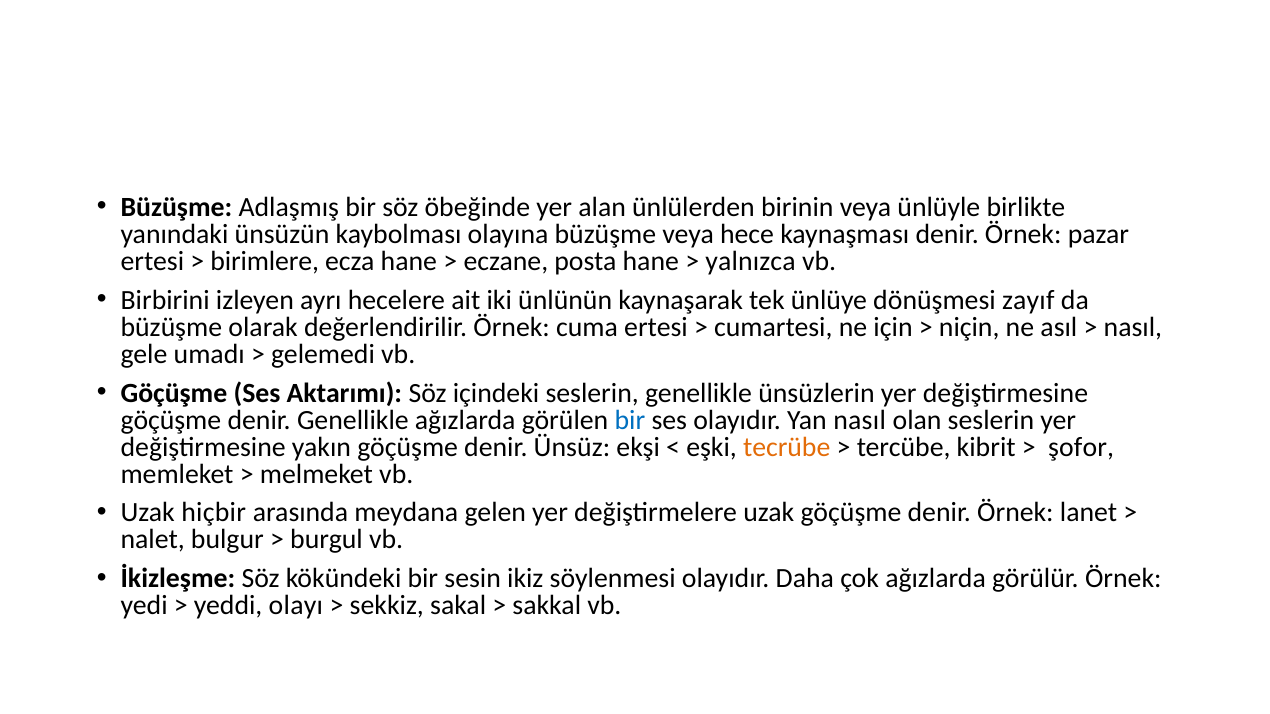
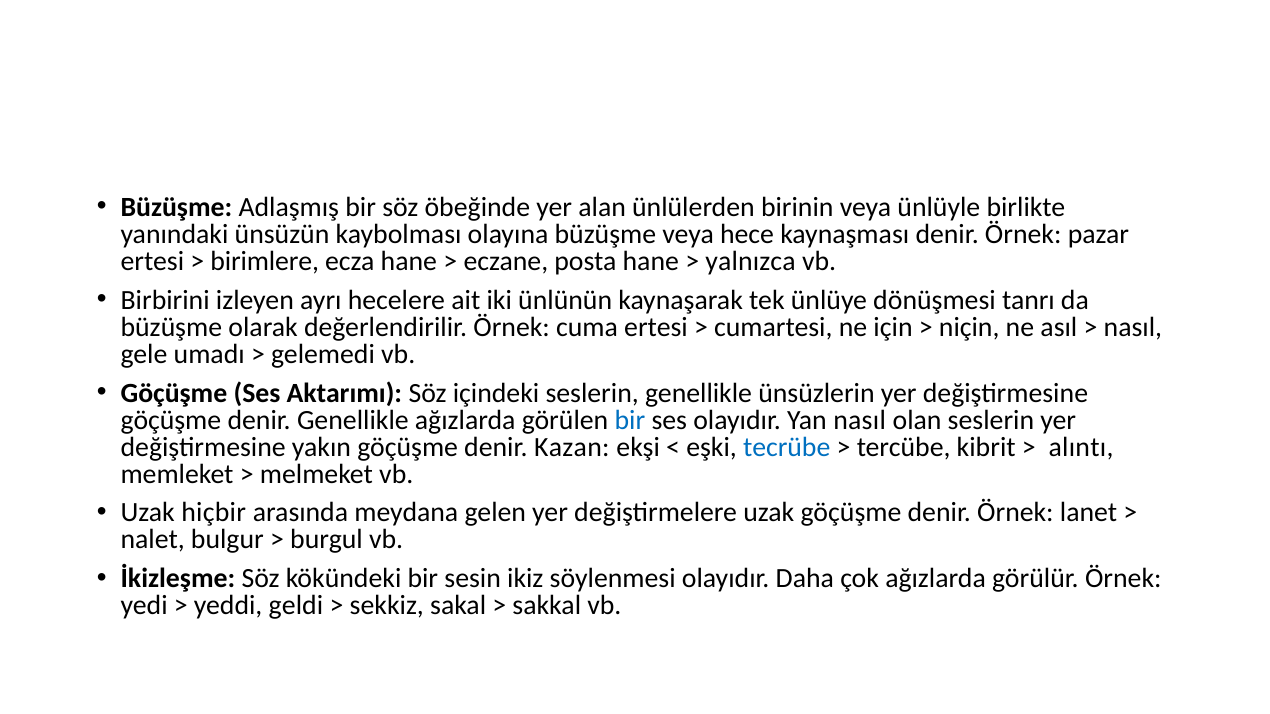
zayıf: zayıf -> tanrı
Ünsüz: Ünsüz -> Kazan
tecrübe colour: orange -> blue
şofor: şofor -> alıntı
olayı: olayı -> geldi
